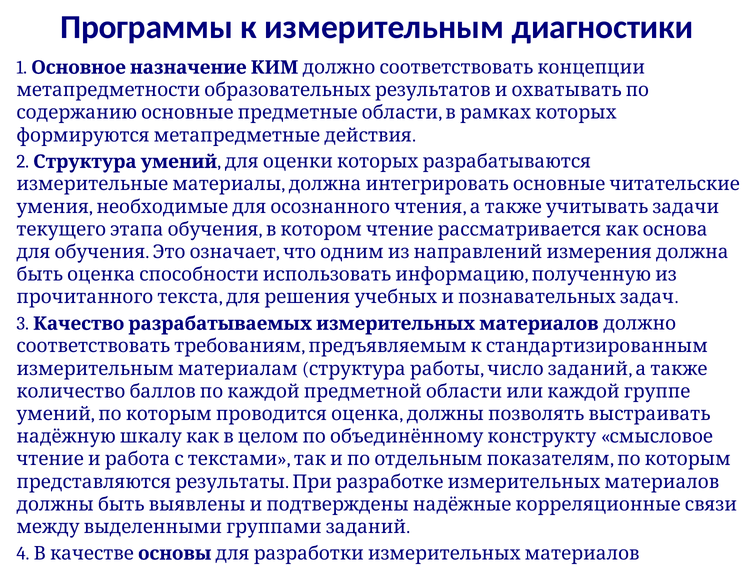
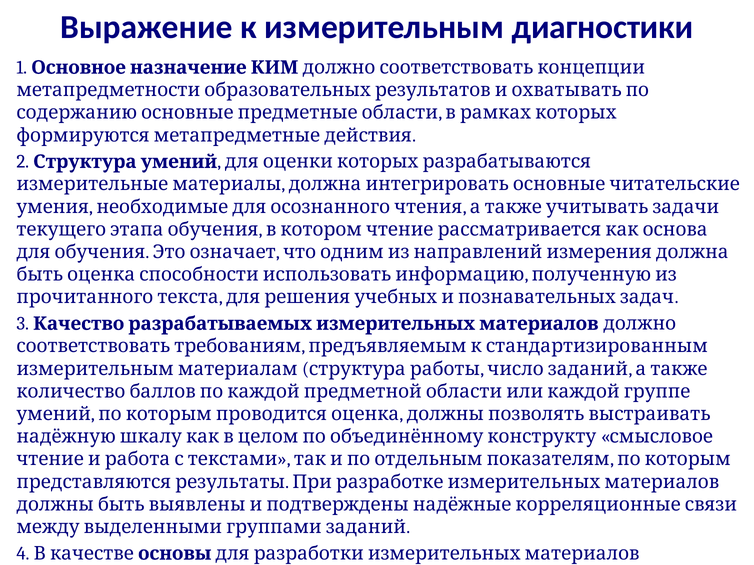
Программы: Программы -> Выражение
